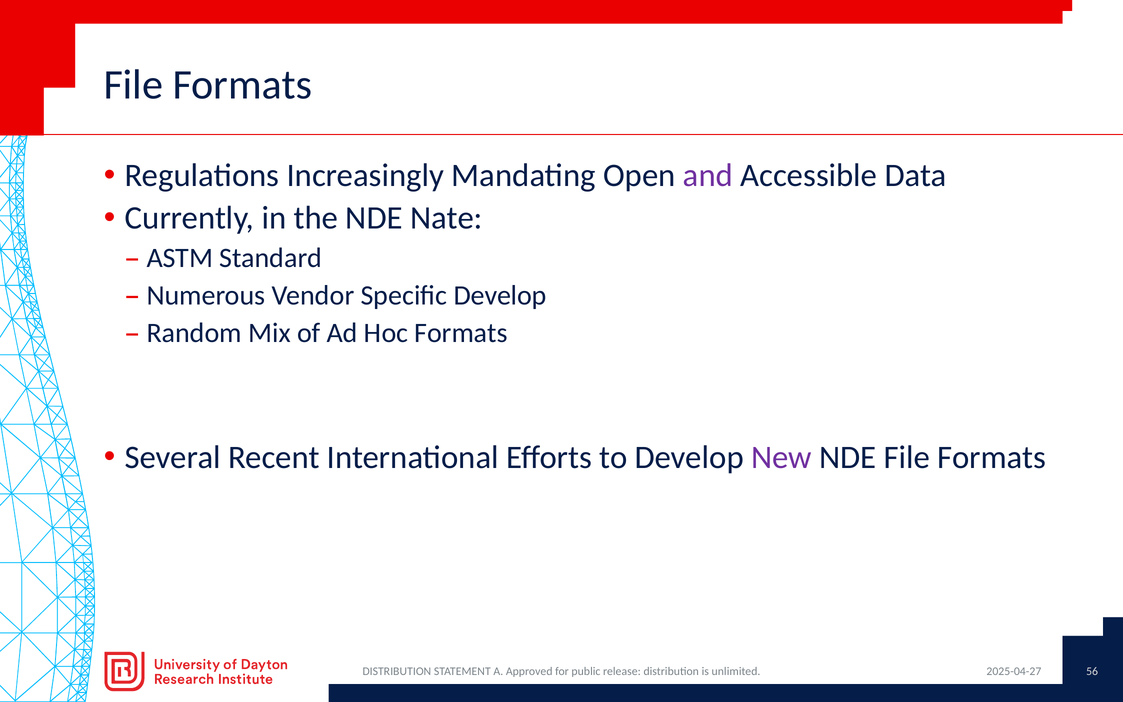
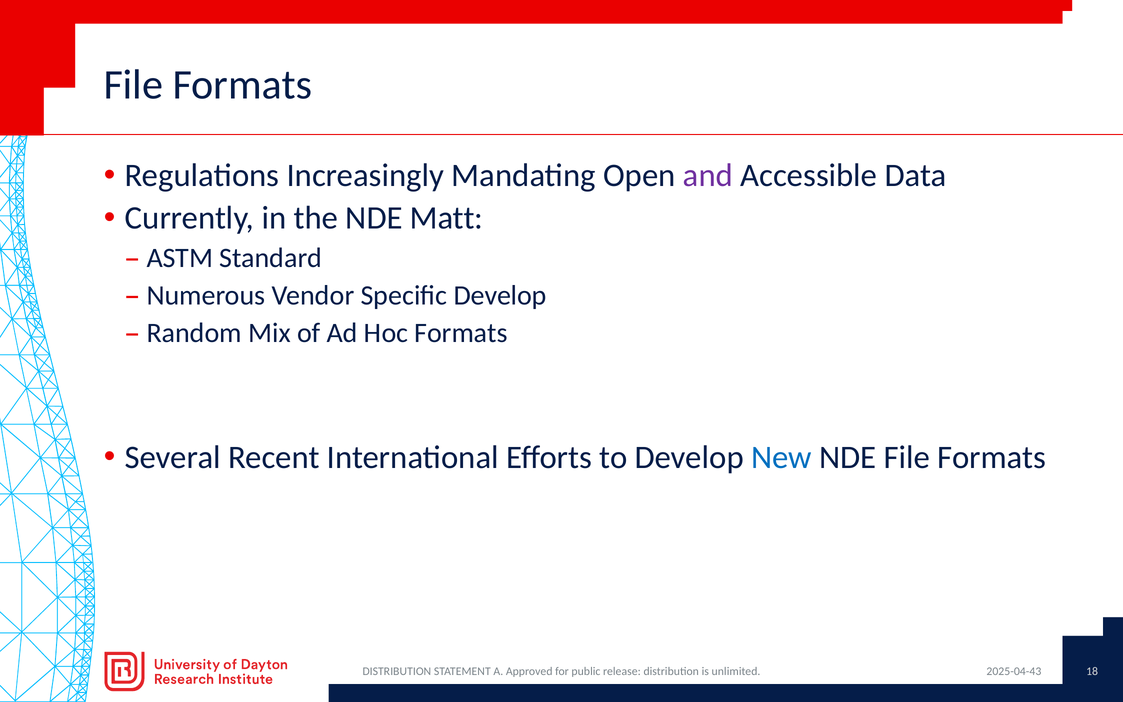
Nate: Nate -> Matt
New colour: purple -> blue
56: 56 -> 18
2025-04-27: 2025-04-27 -> 2025-04-43
